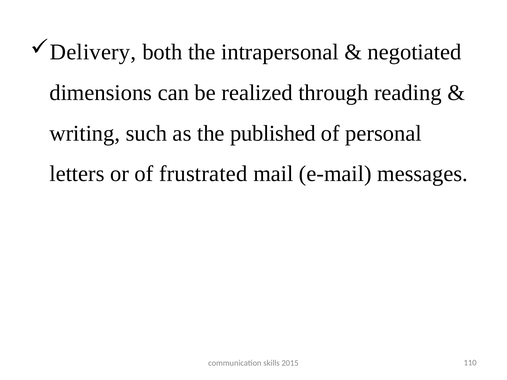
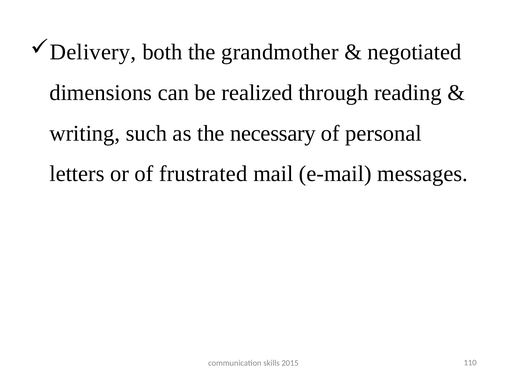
intrapersonal: intrapersonal -> grandmother
published: published -> necessary
